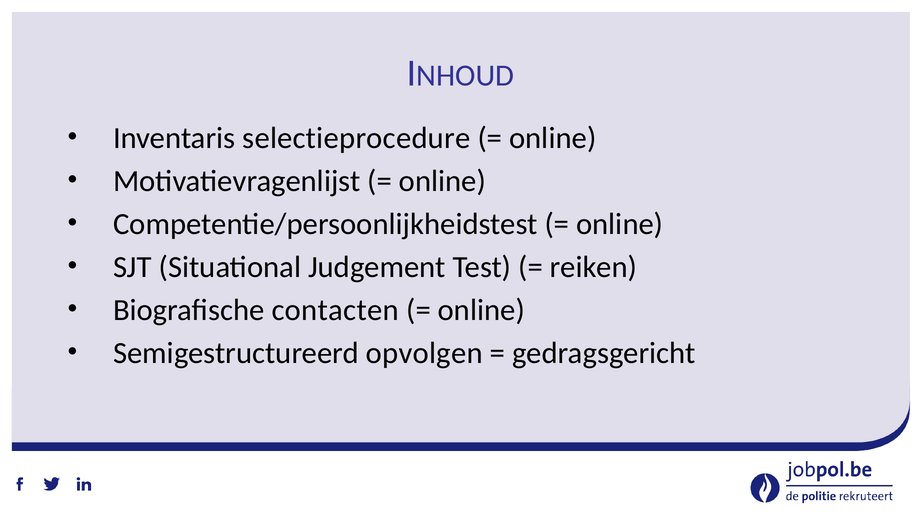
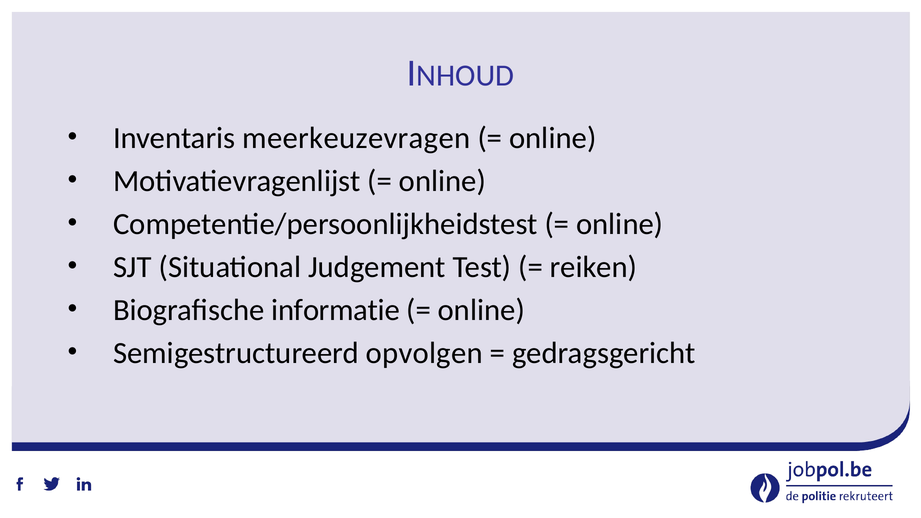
selectieprocedure: selectieprocedure -> meerkeuzevragen
contacten: contacten -> informatie
